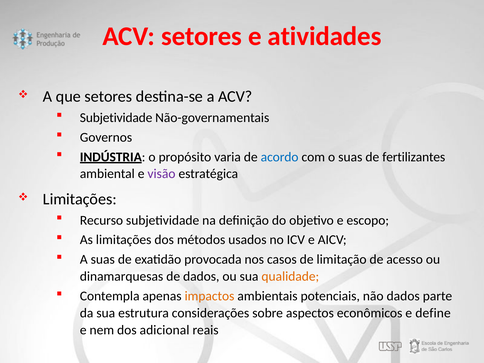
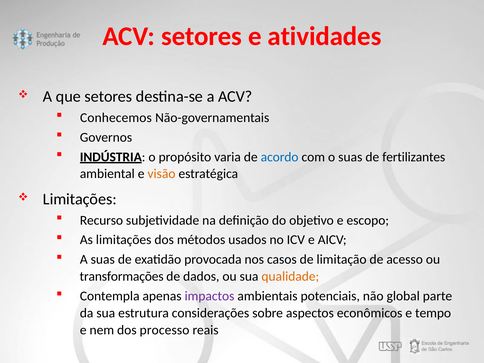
Subjetividade at (116, 118): Subjetividade -> Conhecemos
visão colour: purple -> orange
dinamarquesas: dinamarquesas -> transformações
impactos colour: orange -> purple
não dados: dados -> global
define: define -> tempo
adicional: adicional -> processo
